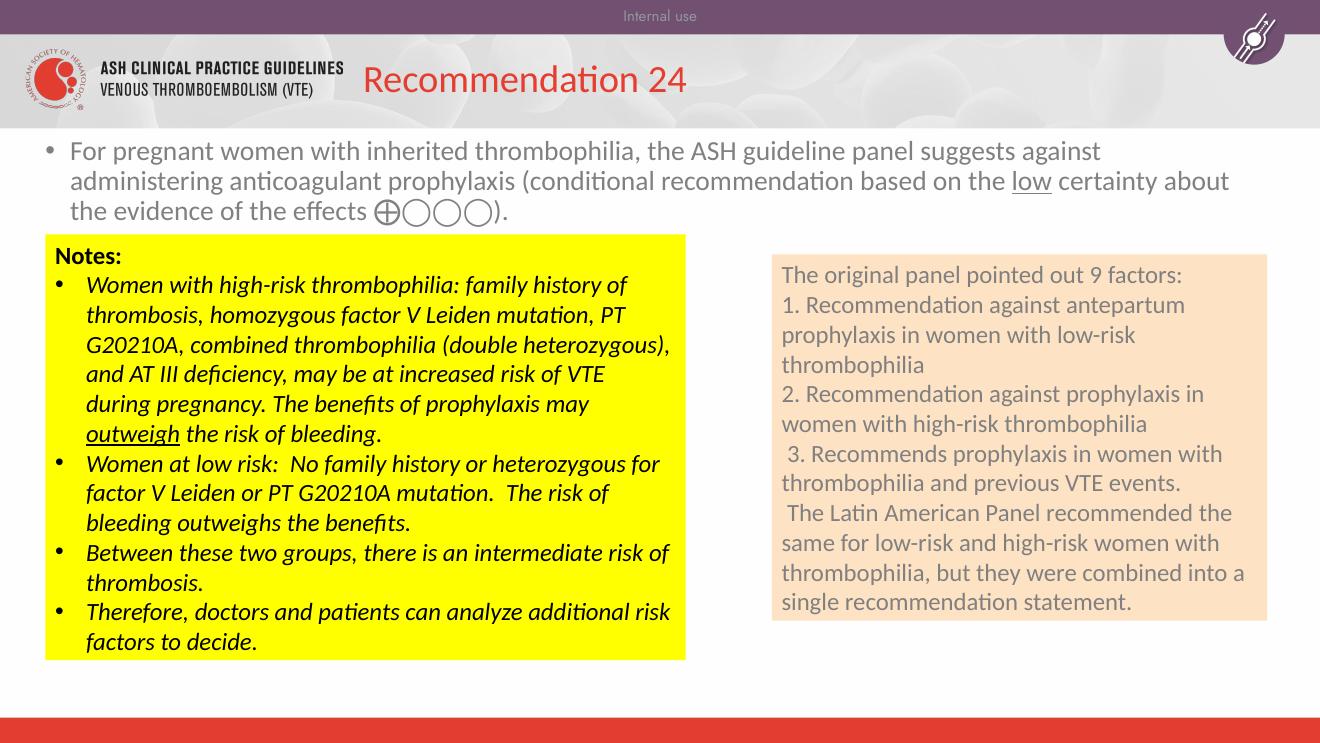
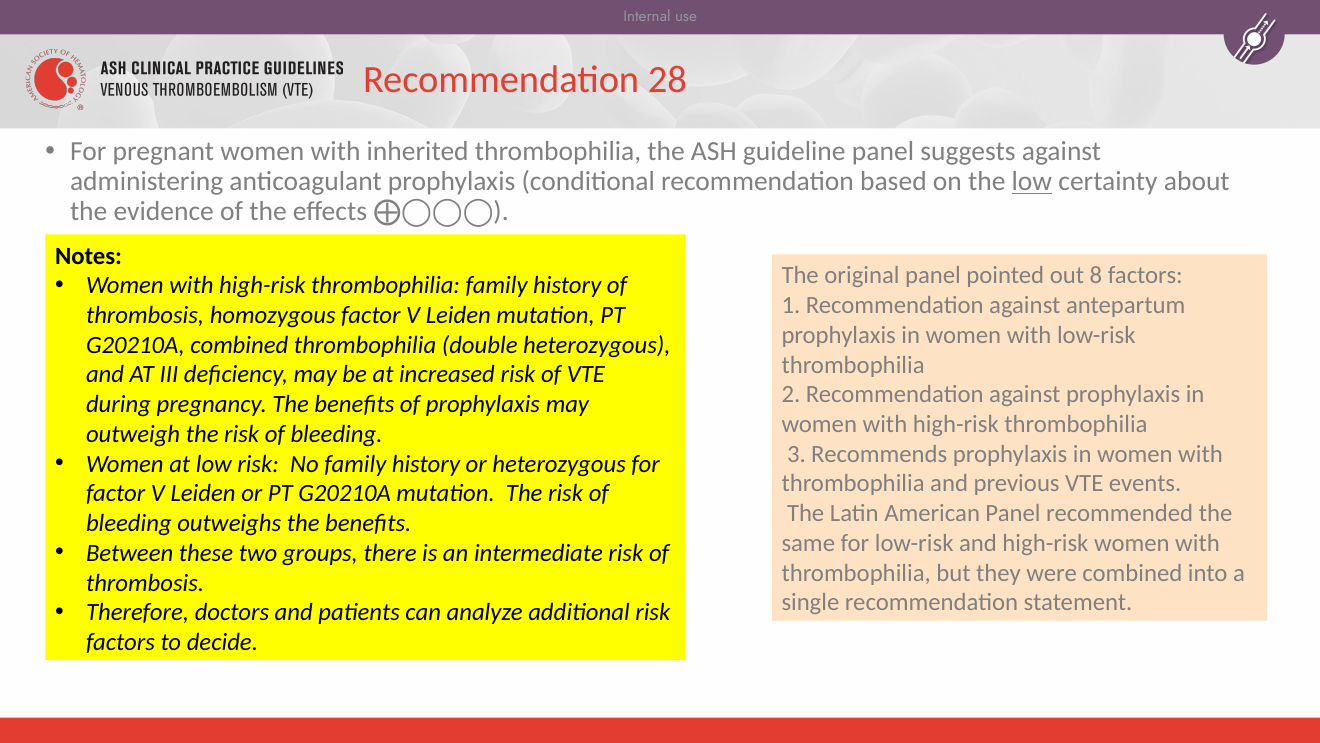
24: 24 -> 28
9: 9 -> 8
outweigh underline: present -> none
